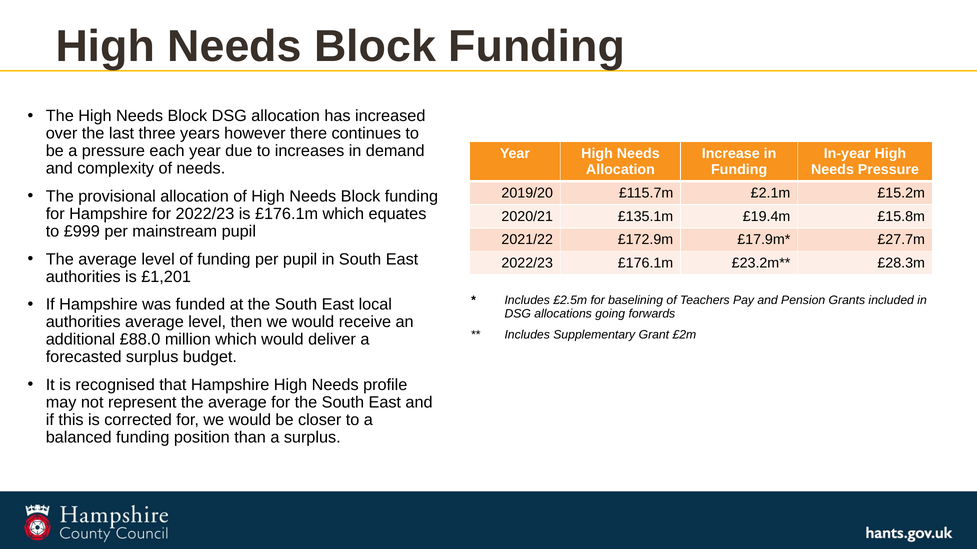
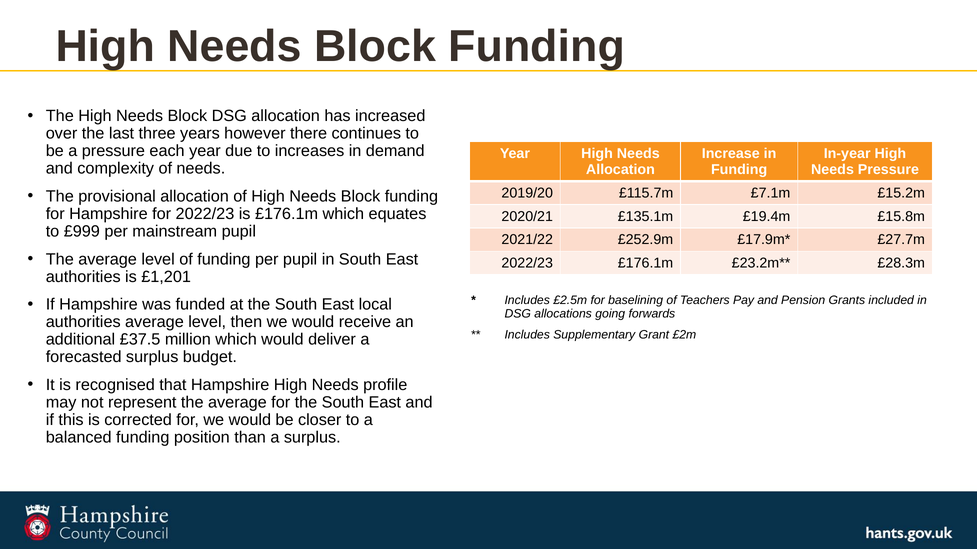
£2.1m: £2.1m -> £7.1m
£172.9m: £172.9m -> £252.9m
£88.0: £88.0 -> £37.5
